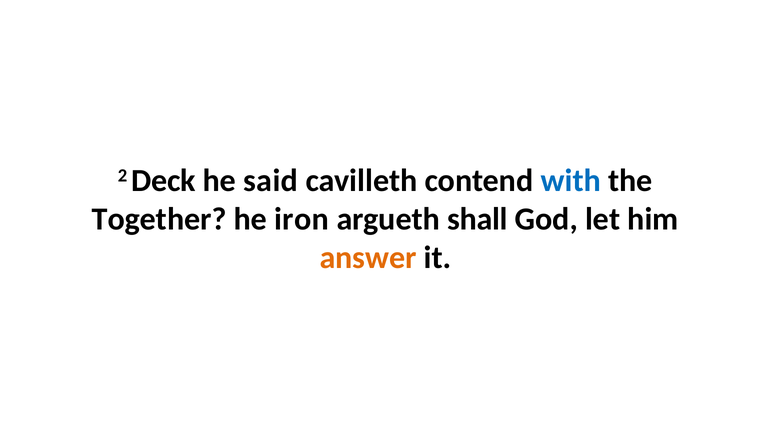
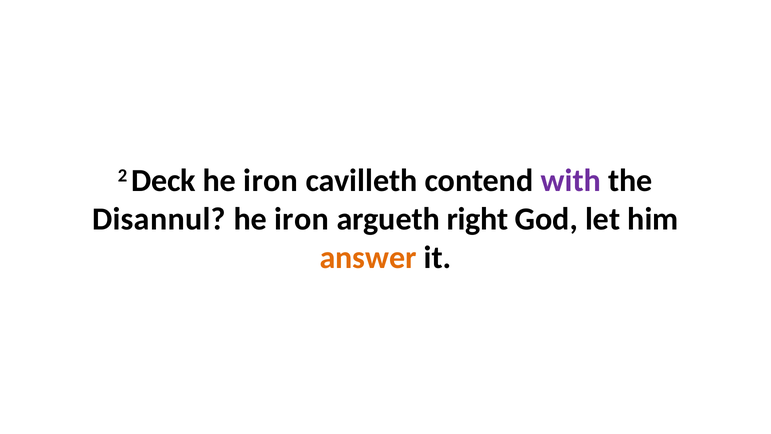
said at (271, 181): said -> iron
with colour: blue -> purple
Together: Together -> Disannul
shall: shall -> right
